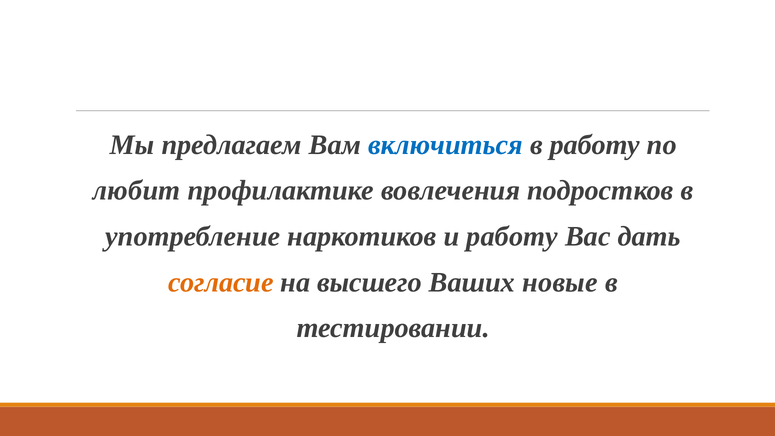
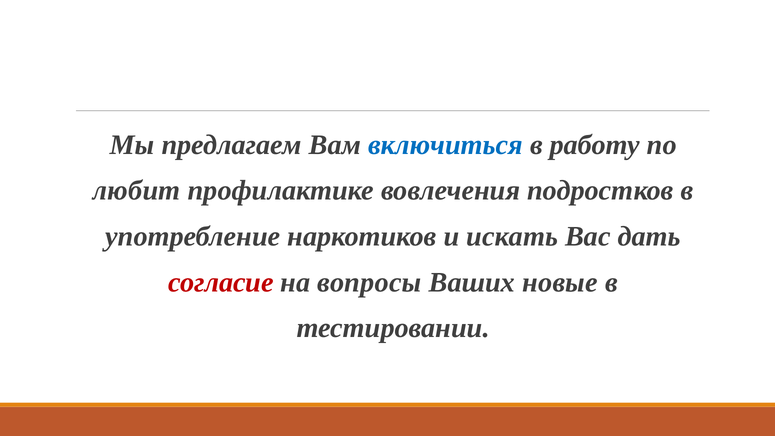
и работу: работу -> искать
согласие colour: orange -> red
высшего: высшего -> вопросы
